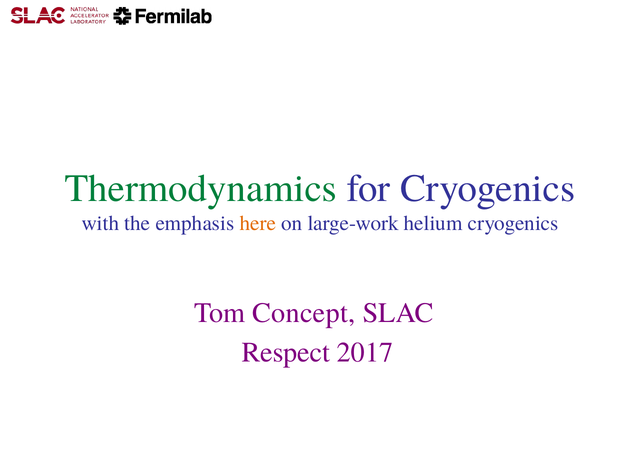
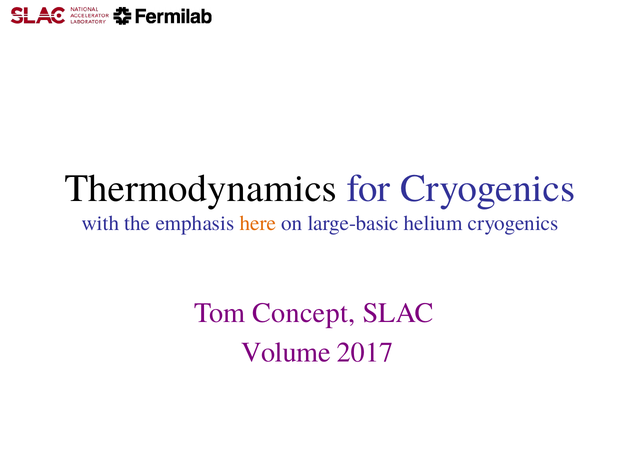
Thermodynamics colour: green -> black
large-work: large-work -> large-basic
Respect: Respect -> Volume
